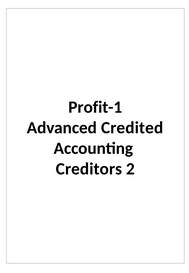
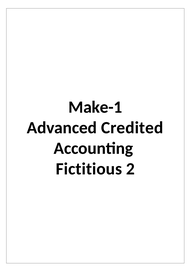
Profit-1: Profit-1 -> Make-1
Creditors: Creditors -> Fictitious
